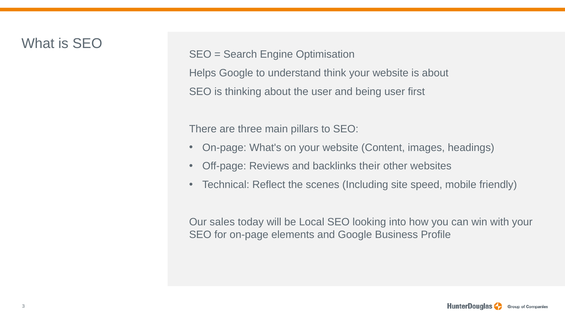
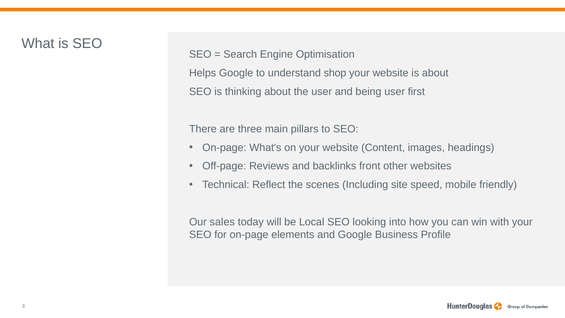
think: think -> shop
their: their -> front
